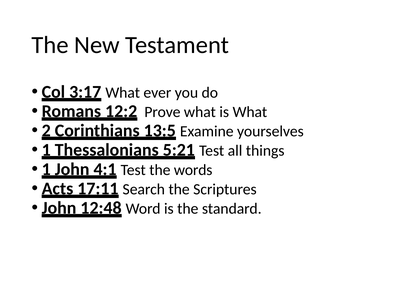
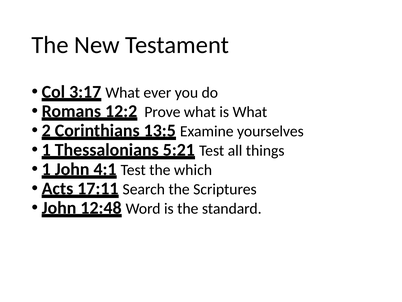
words: words -> which
